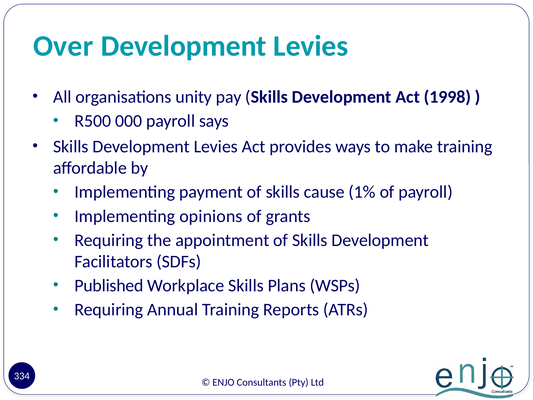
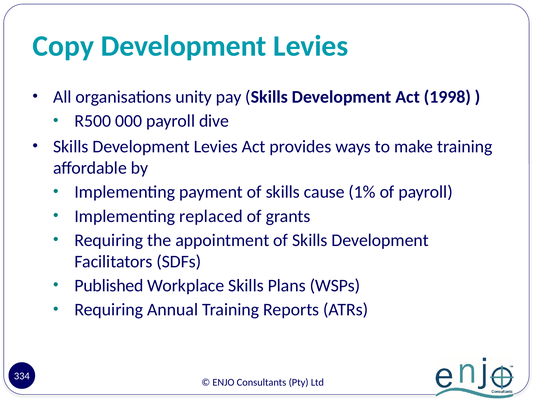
Over: Over -> Copy
says: says -> dive
opinions: opinions -> replaced
